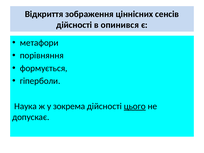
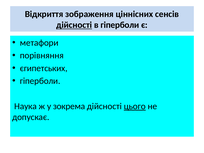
дійсності at (74, 25) underline: none -> present
в опинився: опинився -> гіперболи
формується: формується -> єгипетських
